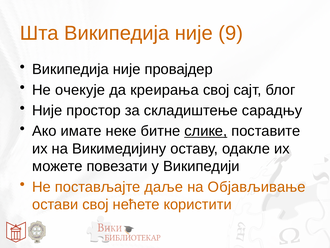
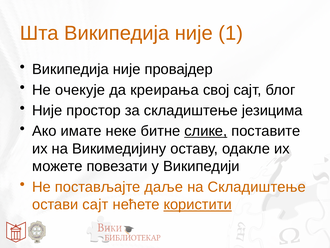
9: 9 -> 1
сарадњу: сарадњу -> језицима
на Објављивање: Објављивање -> Складиштење
остави свој: свој -> сајт
користити underline: none -> present
